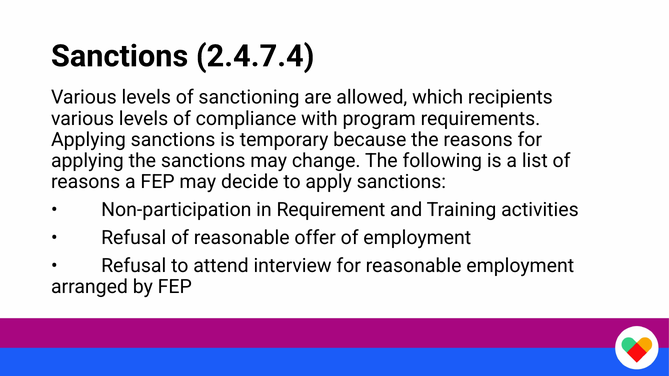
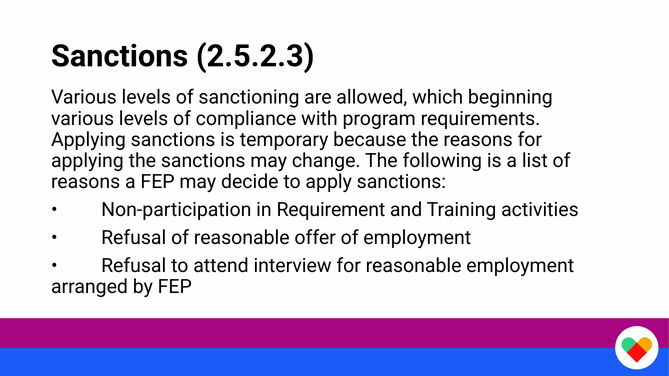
2.4.7.4: 2.4.7.4 -> 2.5.2.3
recipients: recipients -> beginning
